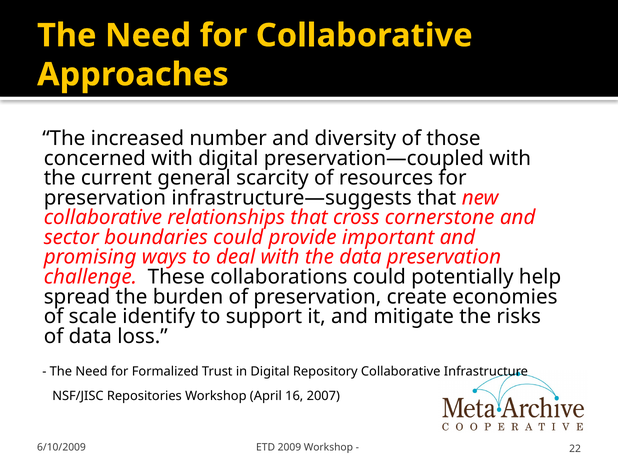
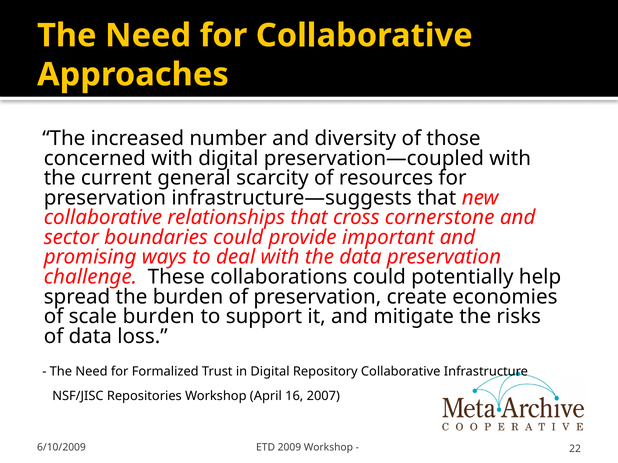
scale identify: identify -> burden
